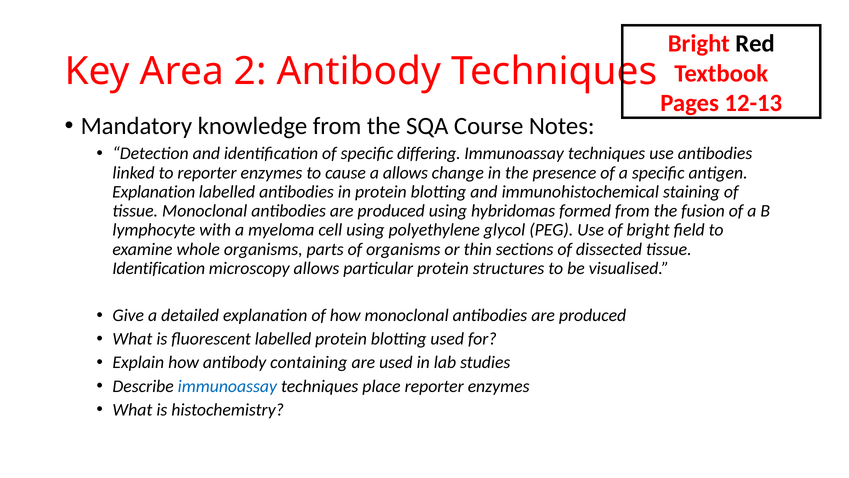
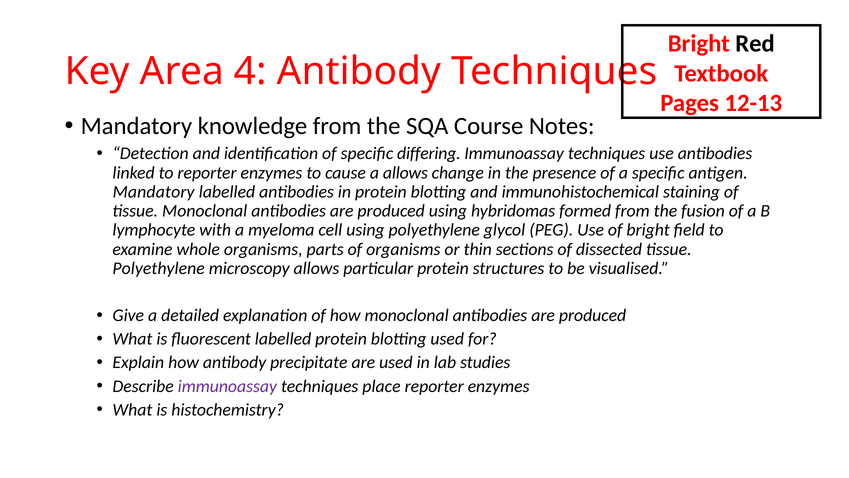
2: 2 -> 4
Explanation at (154, 192): Explanation -> Mandatory
Identification at (159, 268): Identification -> Polyethylene
containing: containing -> precipitate
immunoassay at (227, 386) colour: blue -> purple
